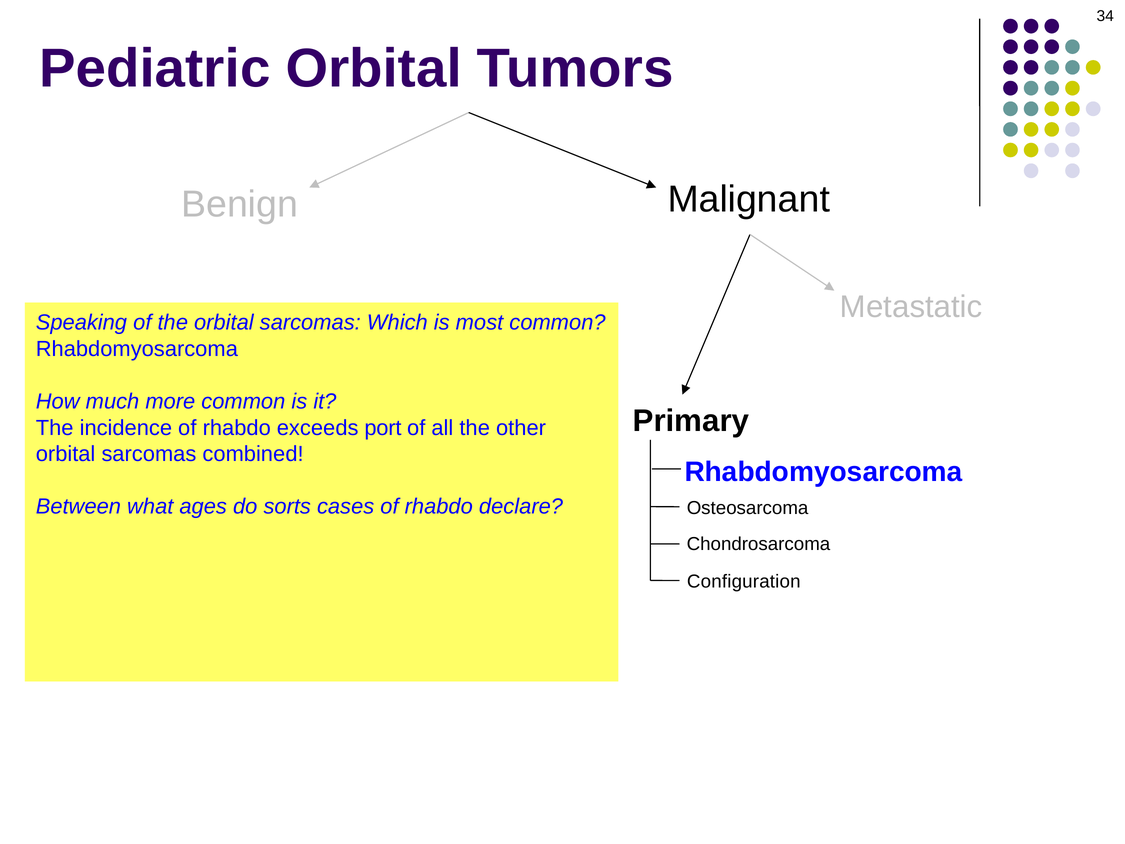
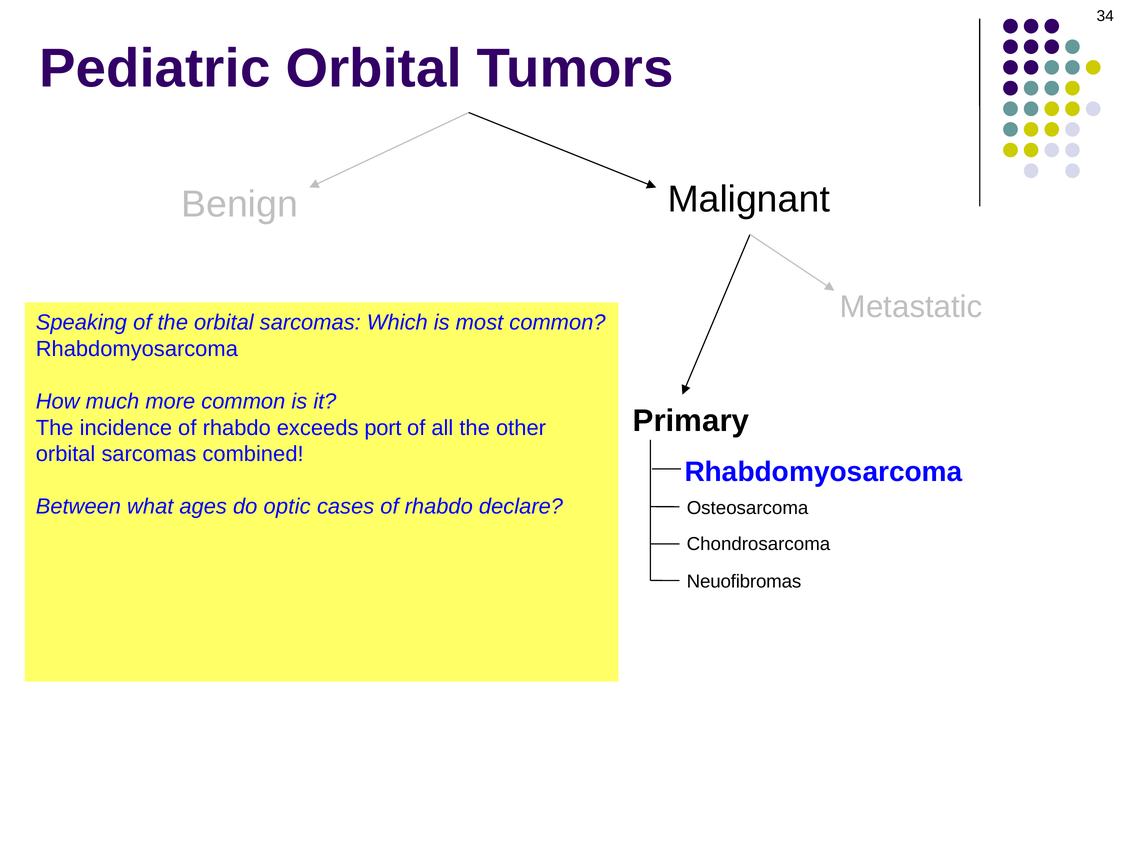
do sorts: sorts -> optic
Configuration: Configuration -> Neuofibromas
